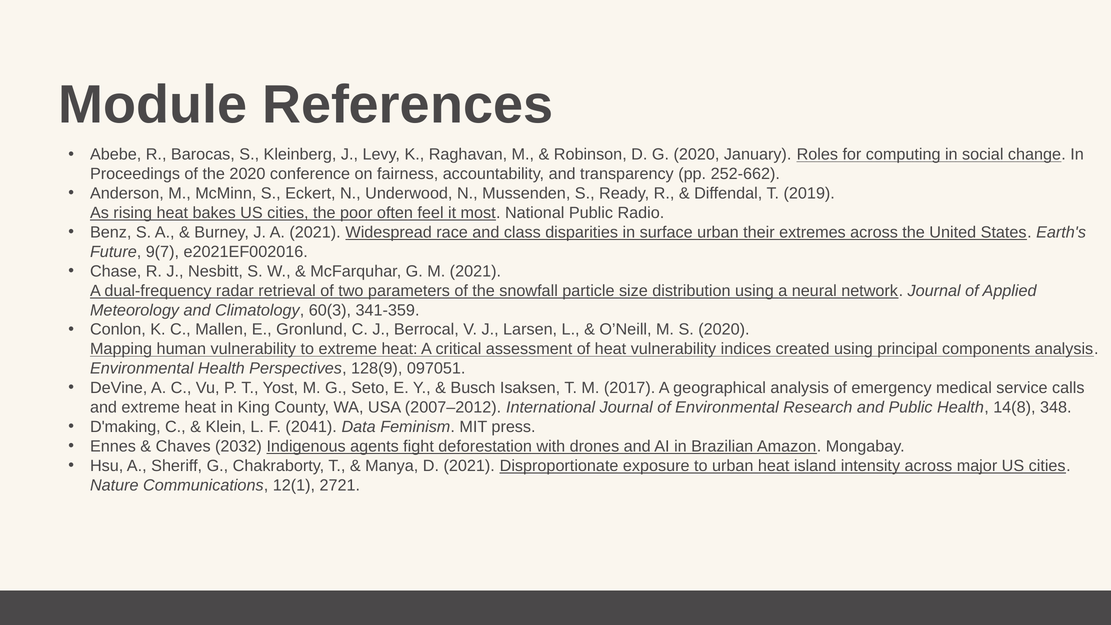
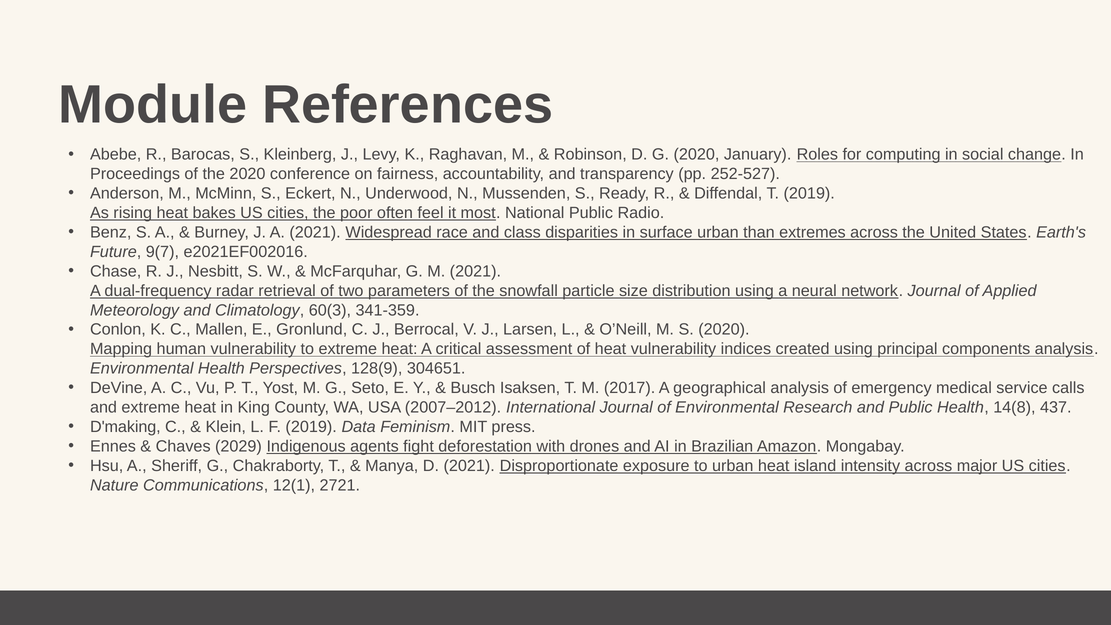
252-662: 252-662 -> 252-527
their: their -> than
097051: 097051 -> 304651
348: 348 -> 437
F 2041: 2041 -> 2019
2032: 2032 -> 2029
